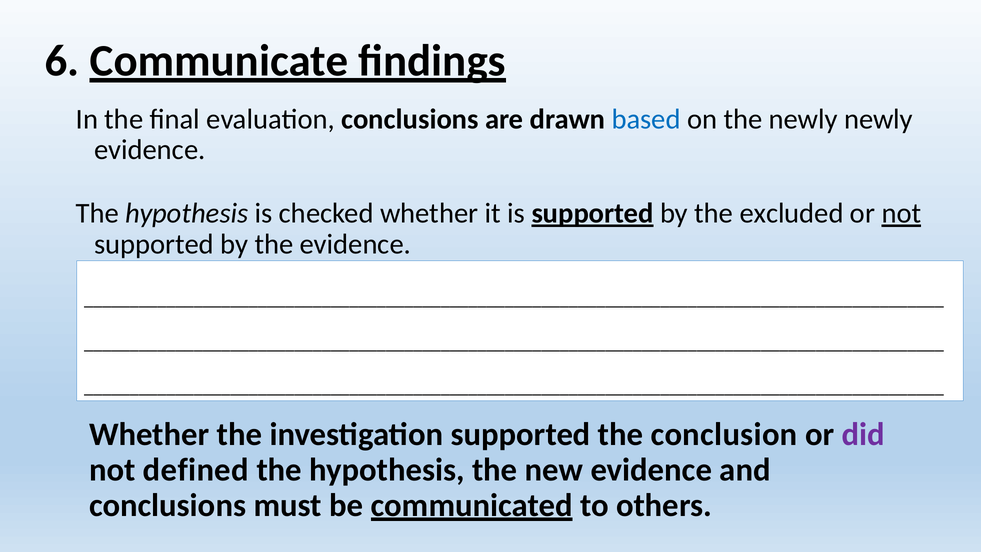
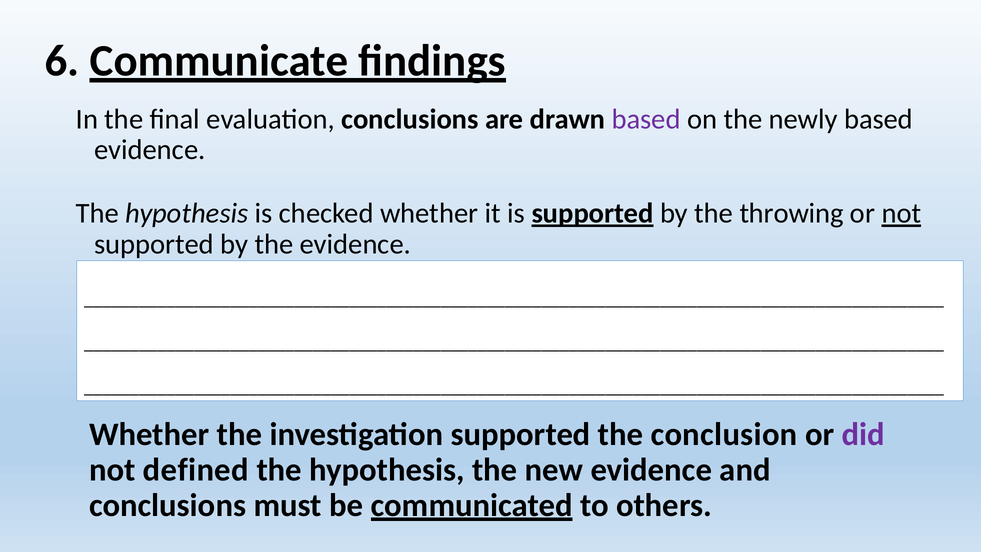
based at (646, 119) colour: blue -> purple
newly newly: newly -> based
the excluded: excluded -> throwing
